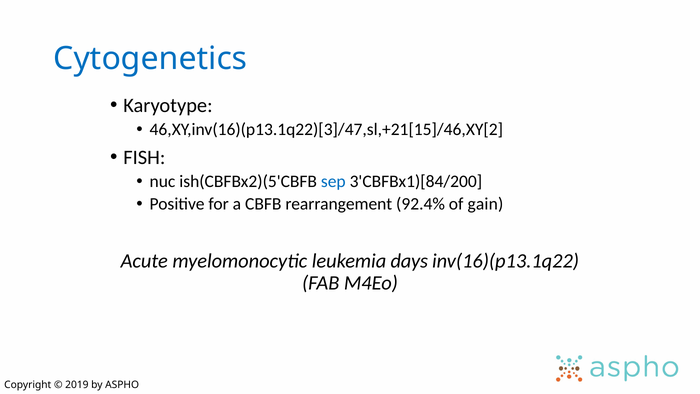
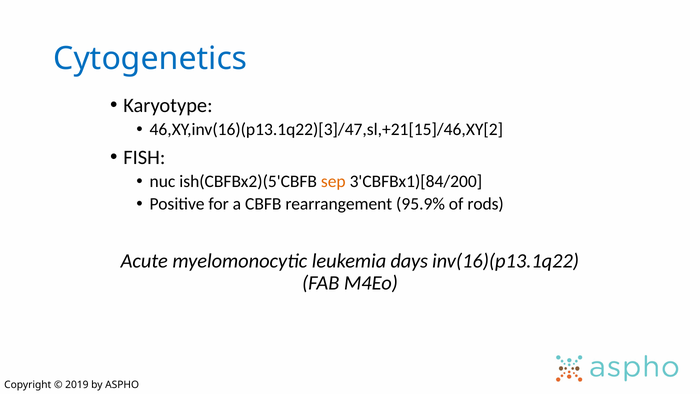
sep colour: blue -> orange
92.4%: 92.4% -> 95.9%
gain: gain -> rods
